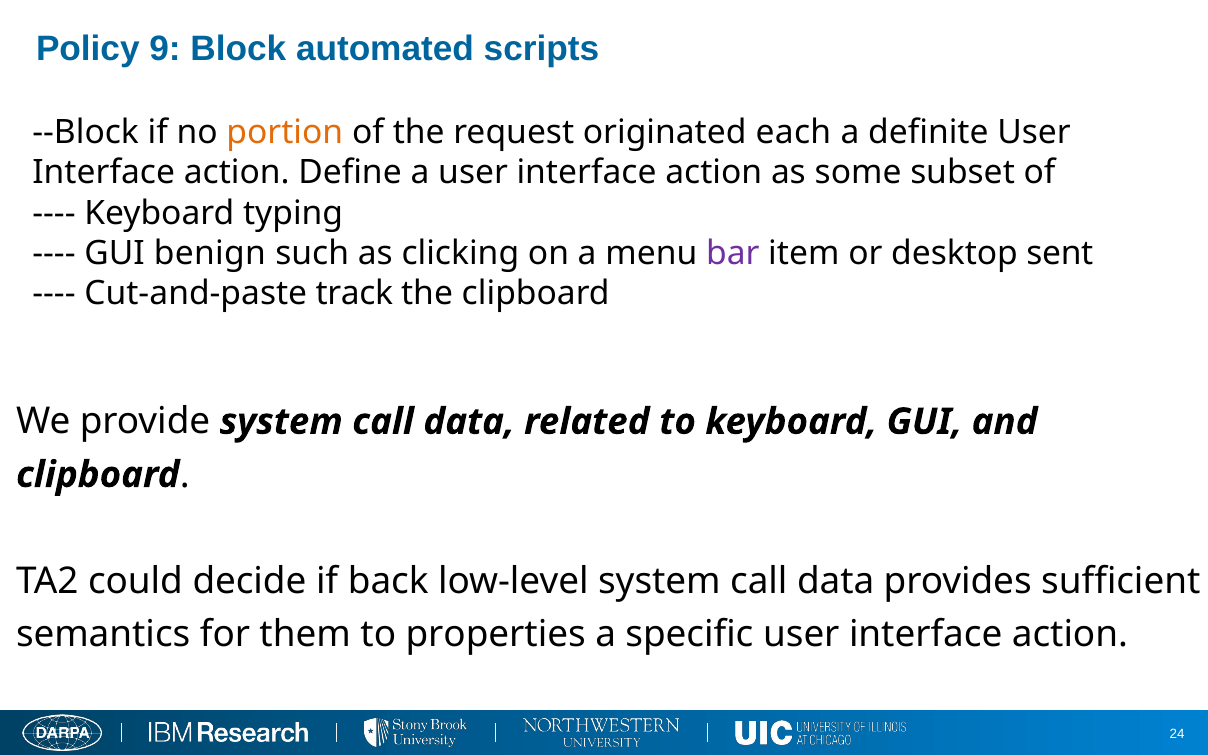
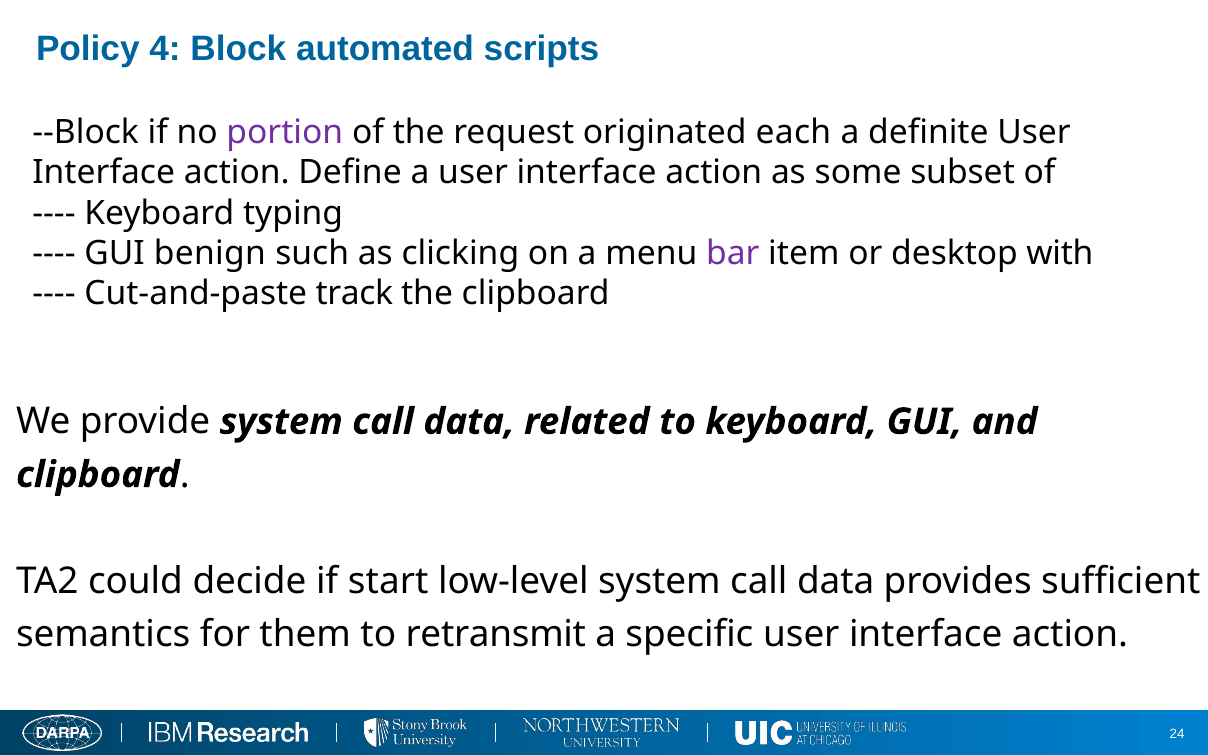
9: 9 -> 4
portion colour: orange -> purple
sent: sent -> with
back: back -> start
properties: properties -> retransmit
